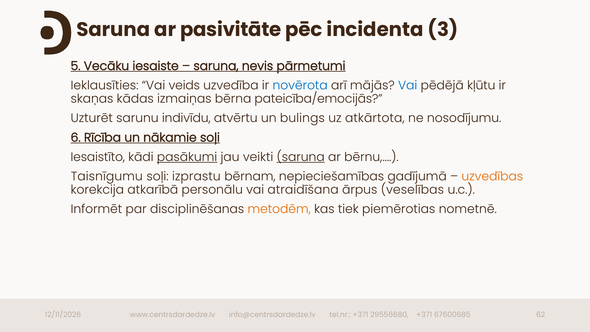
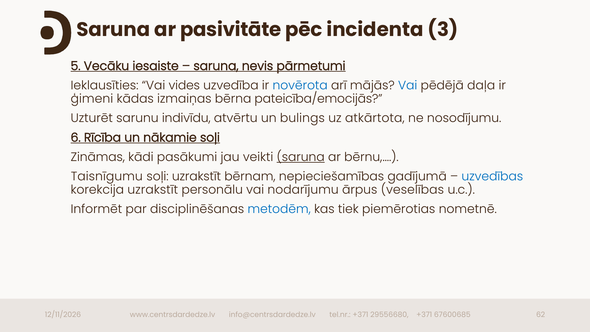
veids: veids -> vides
kļūtu: kļūtu -> daļa
skaņas: skaņas -> ģimeni
Iesaistīto: Iesaistīto -> Zināmas
pasākumi underline: present -> none
soļi izprastu: izprastu -> uzrakstīt
uzvedības colour: orange -> blue
korekcija atkarībā: atkarībā -> uzrakstīt
atraidīšana: atraidīšana -> nodarījumu
metodēm colour: orange -> blue
